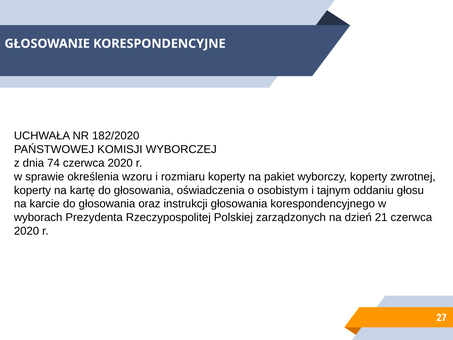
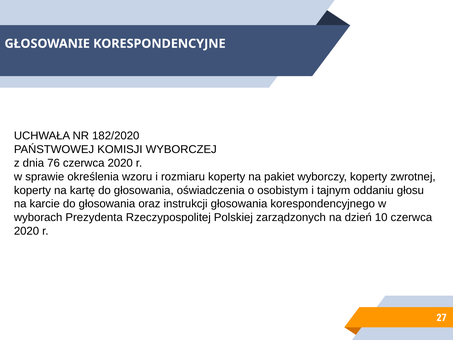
74: 74 -> 76
21: 21 -> 10
